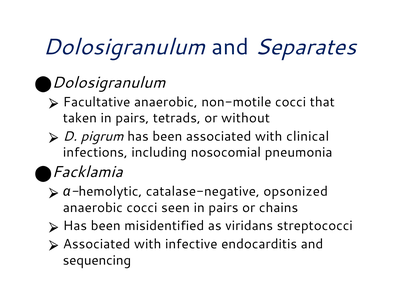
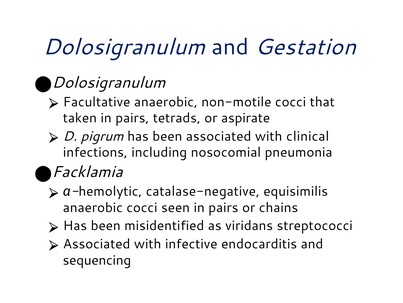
Separates: Separates -> Gestation
without: without -> aspirate
opsonized: opsonized -> equisimilis
